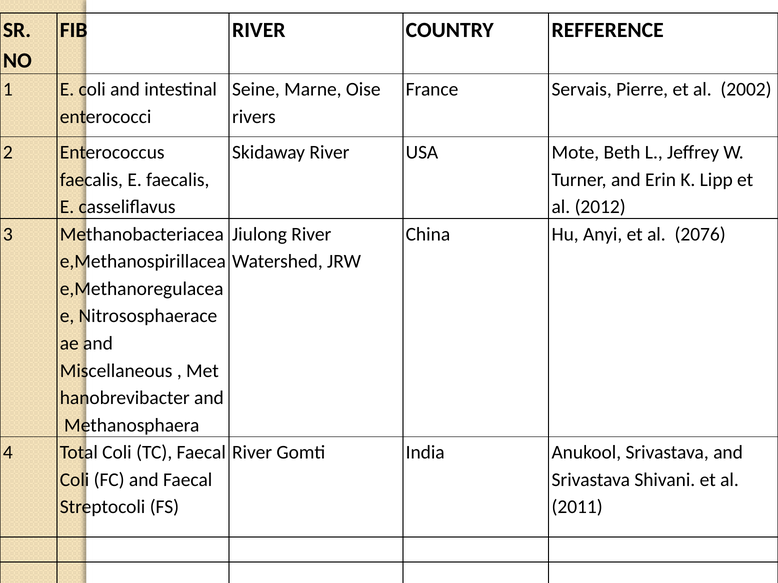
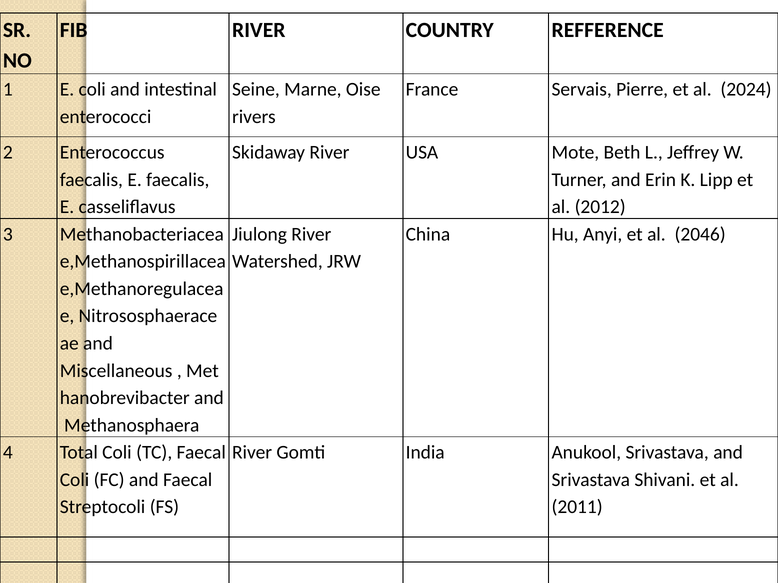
2002: 2002 -> 2024
2076: 2076 -> 2046
